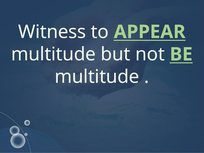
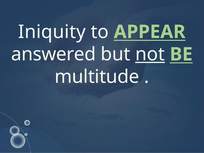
Witness: Witness -> Iniquity
multitude at (53, 54): multitude -> answered
not underline: none -> present
